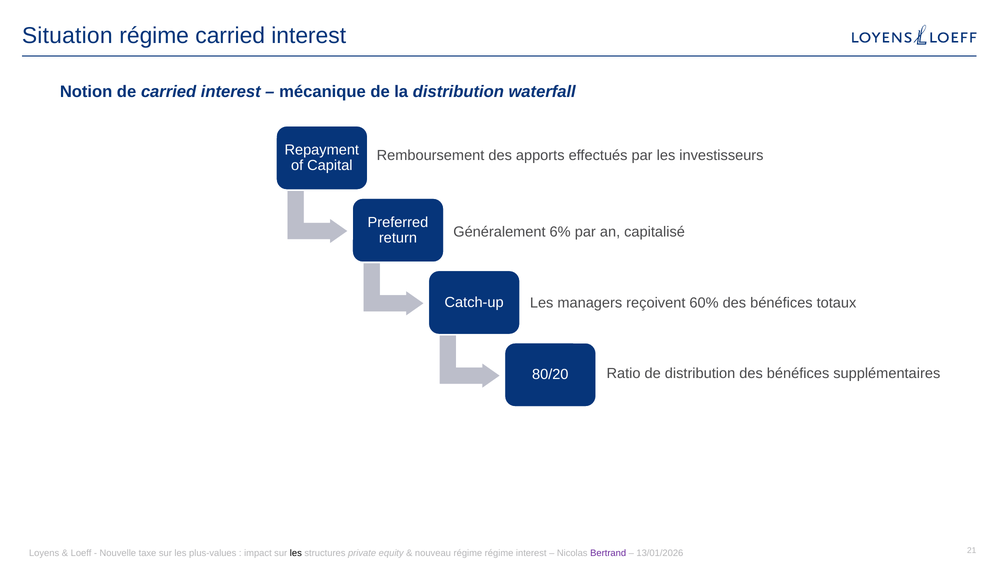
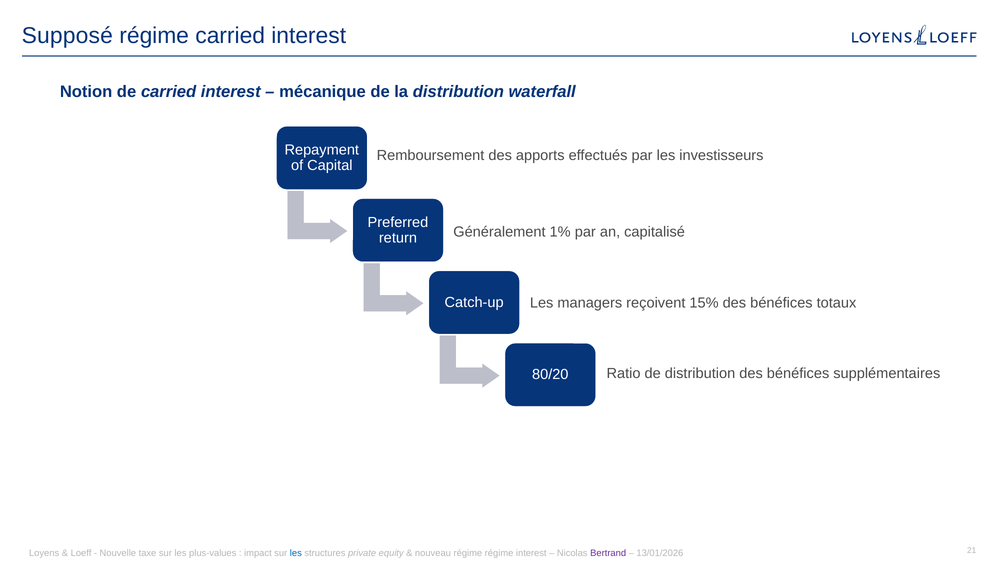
Situation: Situation -> Supposé
6%: 6% -> 1%
60%: 60% -> 15%
les at (296, 553) colour: black -> blue
